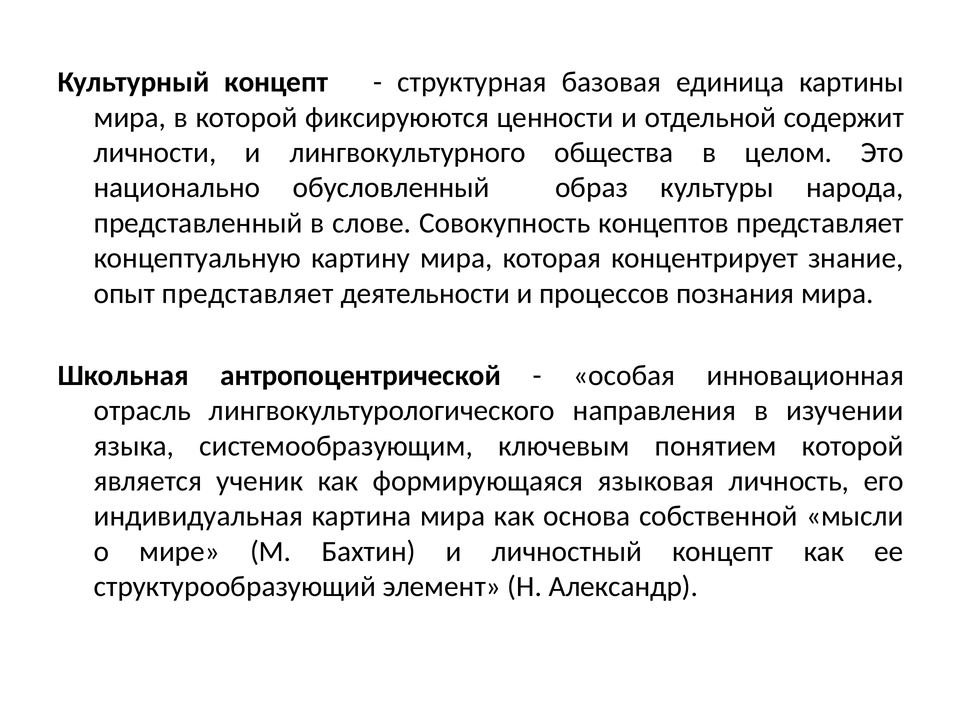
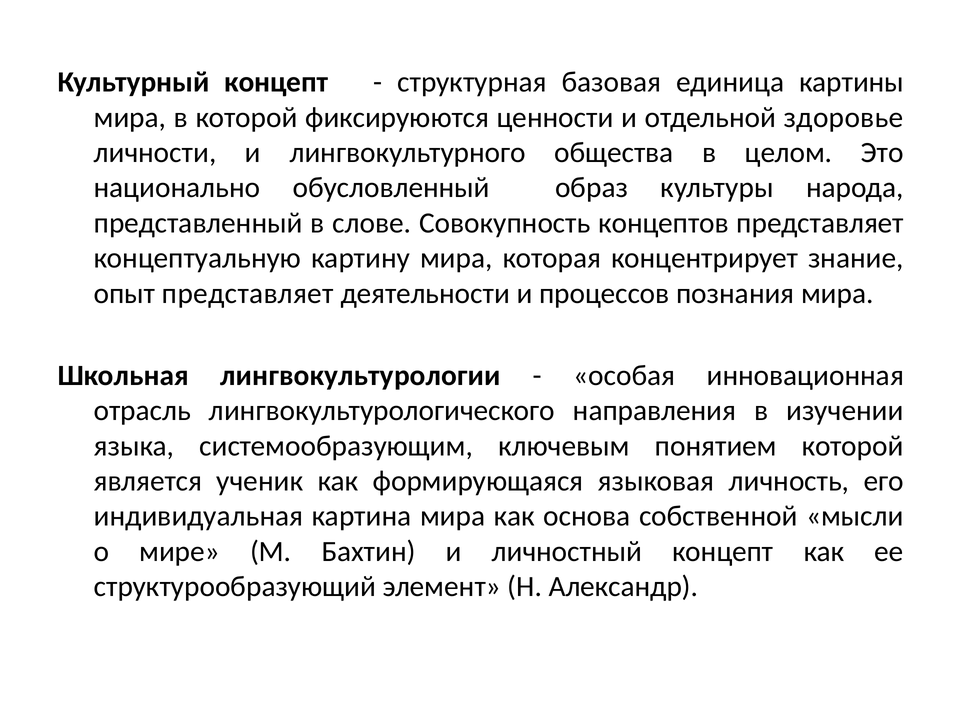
содержит: содержит -> здоровье
антропоцентрической: антропоцентрической -> лингвокультурологии
